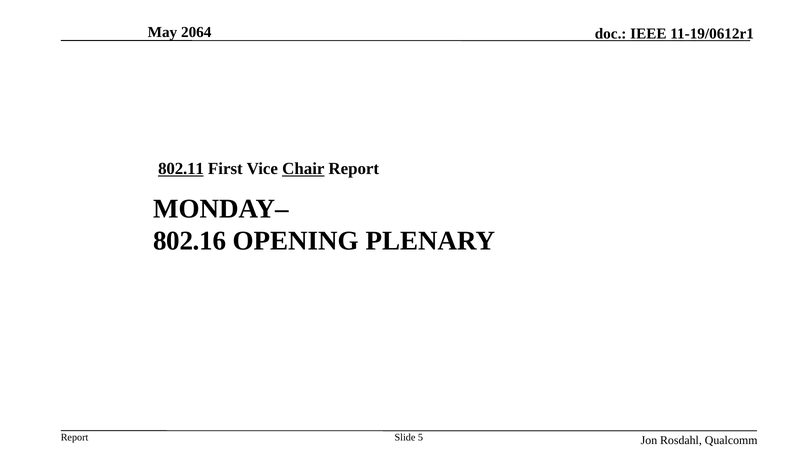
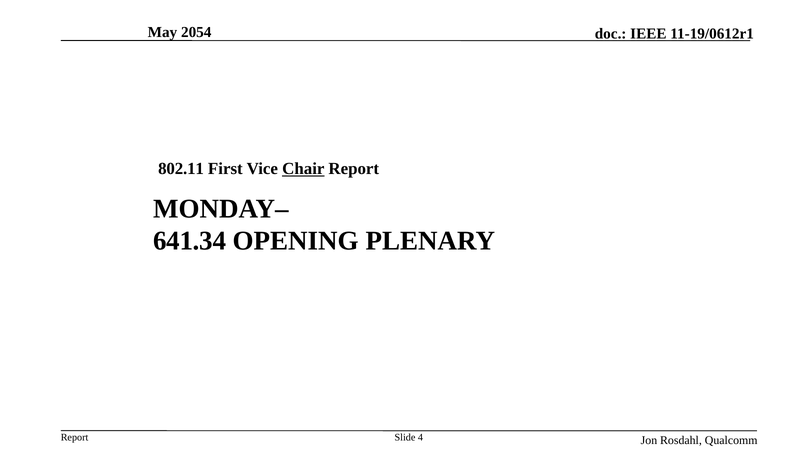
2064: 2064 -> 2054
802.11 underline: present -> none
802.16: 802.16 -> 641.34
5: 5 -> 4
